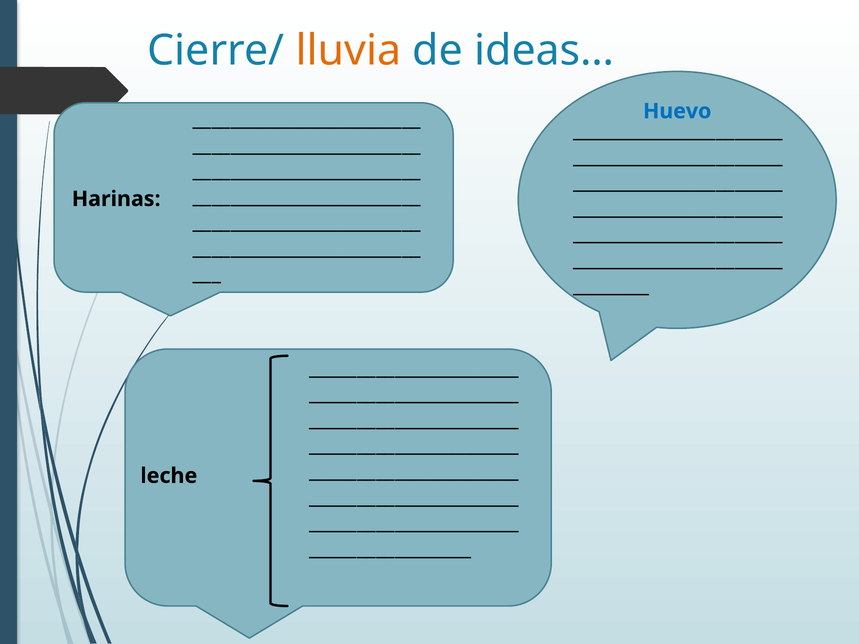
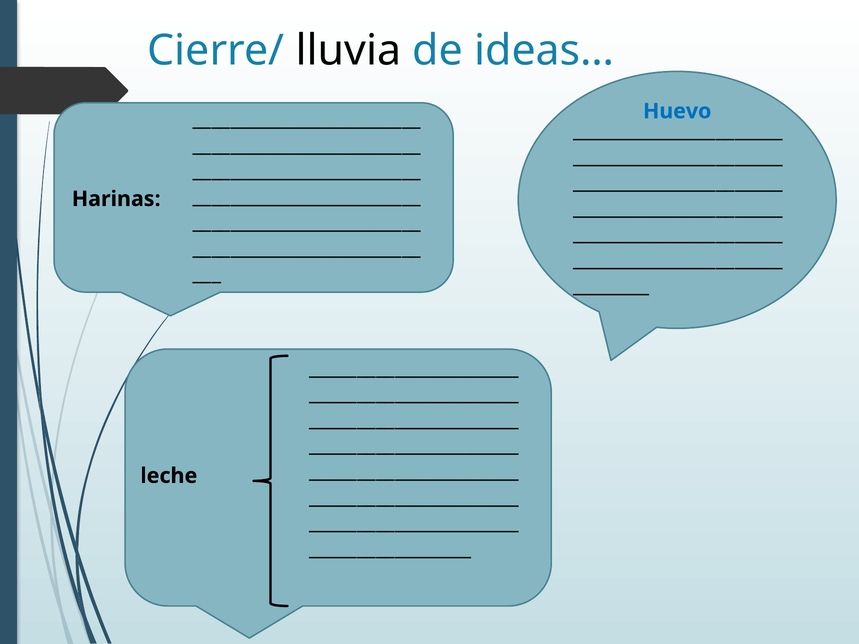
lluvia colour: orange -> black
